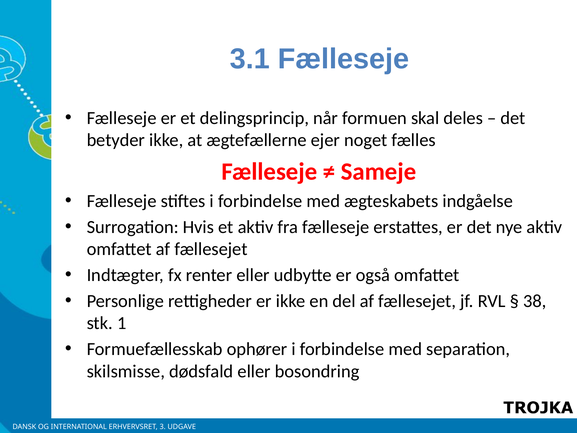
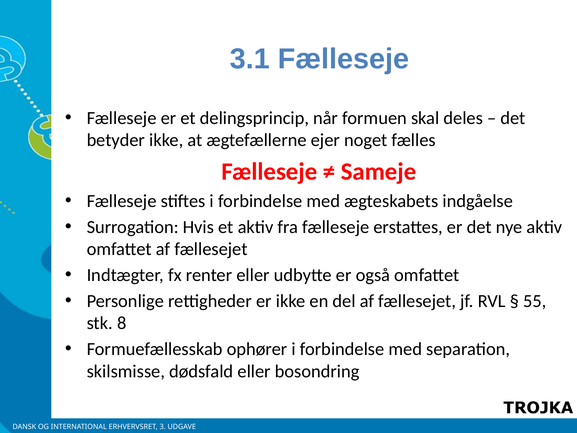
38: 38 -> 55
1: 1 -> 8
